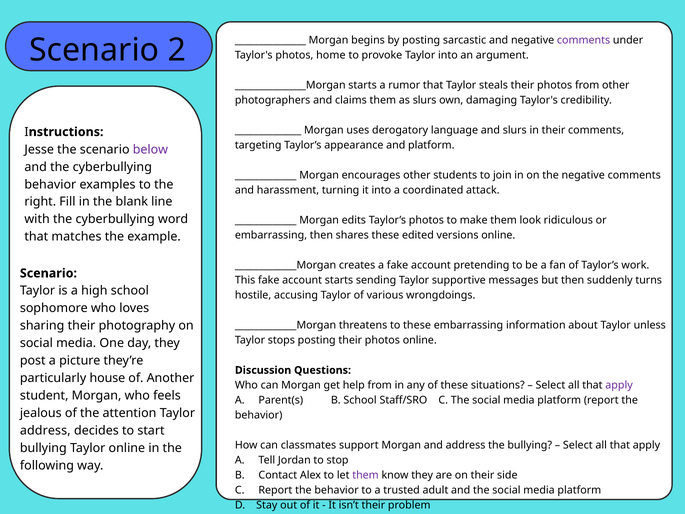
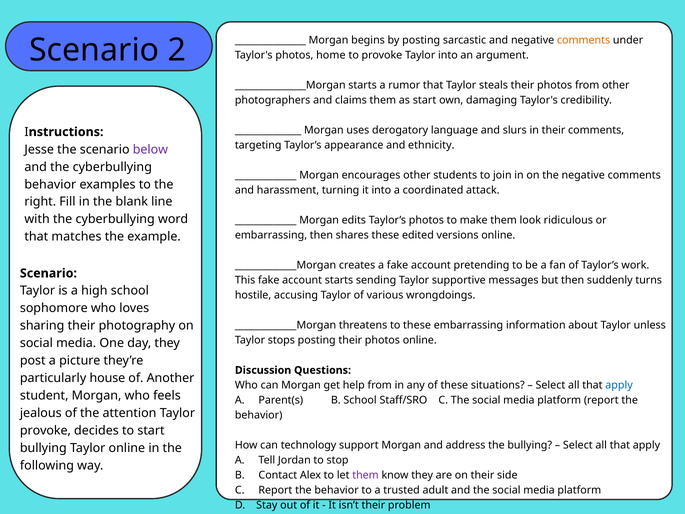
comments at (584, 40) colour: purple -> orange
as slurs: slurs -> start
and platform: platform -> ethnicity
apply at (619, 385) colour: purple -> blue
address at (45, 430): address -> provoke
classmates: classmates -> technology
